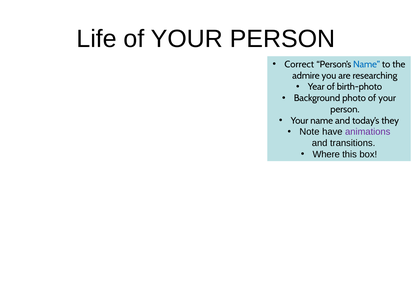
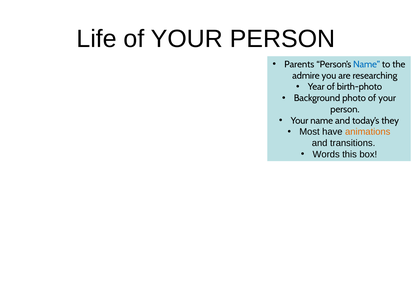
Correct: Correct -> Parents
Note: Note -> Most
animations colour: purple -> orange
Where: Where -> Words
